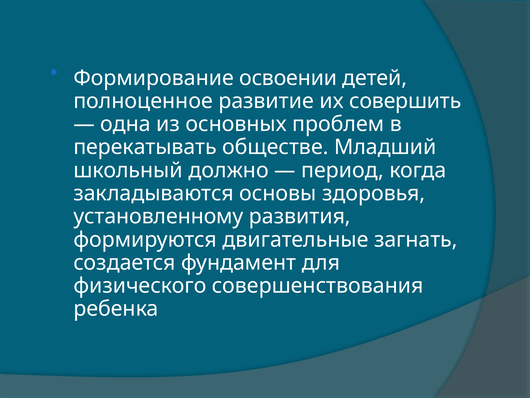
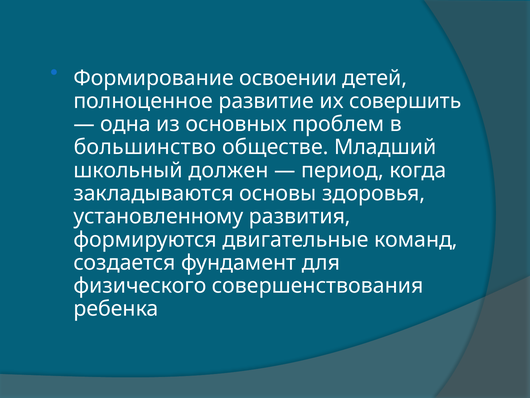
перекатывать: перекатывать -> большинство
должно: должно -> должен
загнать: загнать -> команд
